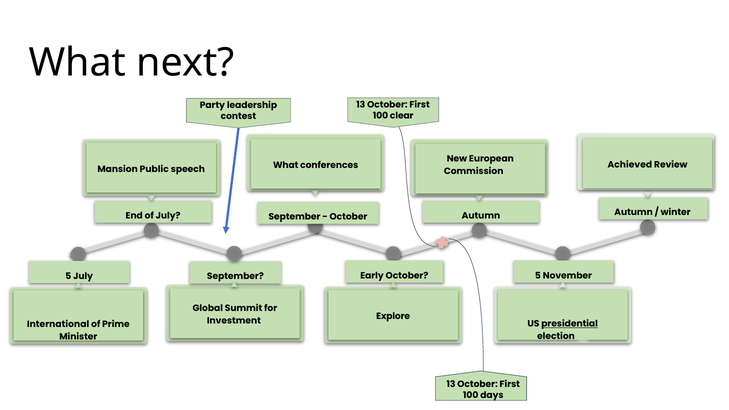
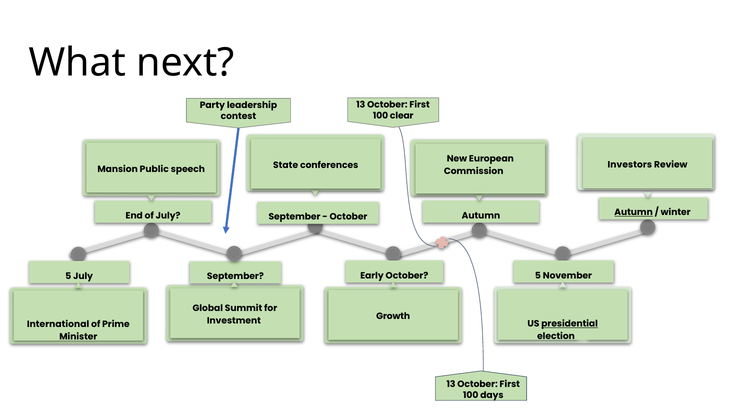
What at (286, 165): What -> State
Achieved: Achieved -> Investors
Autumn at (634, 212) underline: none -> present
Explore: Explore -> Growth
